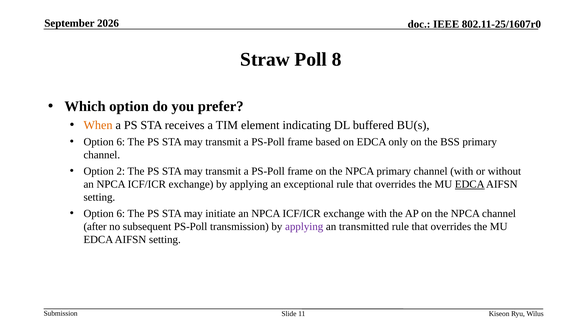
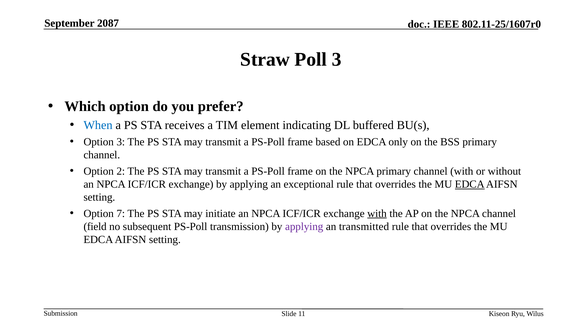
2026: 2026 -> 2087
Poll 8: 8 -> 3
When colour: orange -> blue
6 at (121, 142): 6 -> 3
6 at (121, 214): 6 -> 7
with at (377, 214) underline: none -> present
after: after -> field
